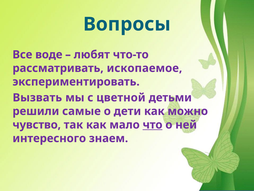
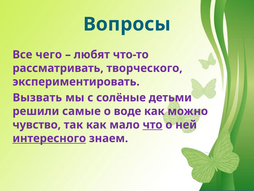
воде: воде -> чего
ископаемое: ископаемое -> творческого
цветной: цветной -> солёные
дети: дети -> воде
интересного underline: none -> present
